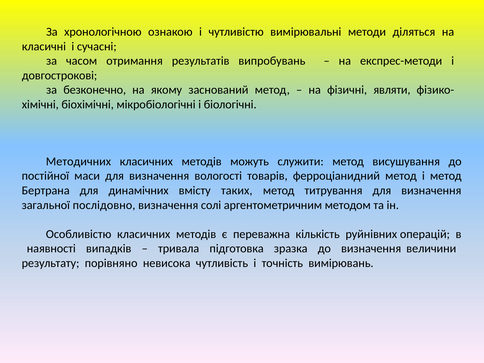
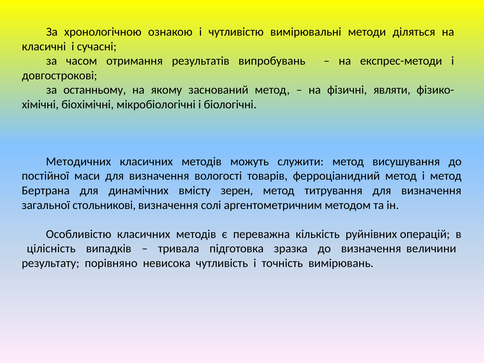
безконечно: безконечно -> останньому
таких: таких -> зерен
послідовно: послідовно -> стольникові
наявності: наявності -> цілісність
